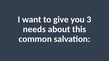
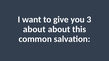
needs at (34, 29): needs -> about
